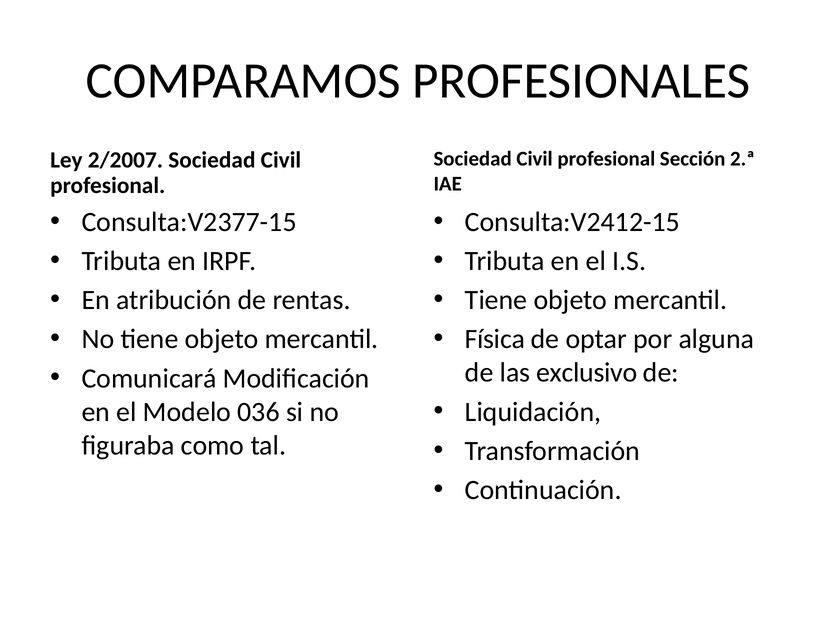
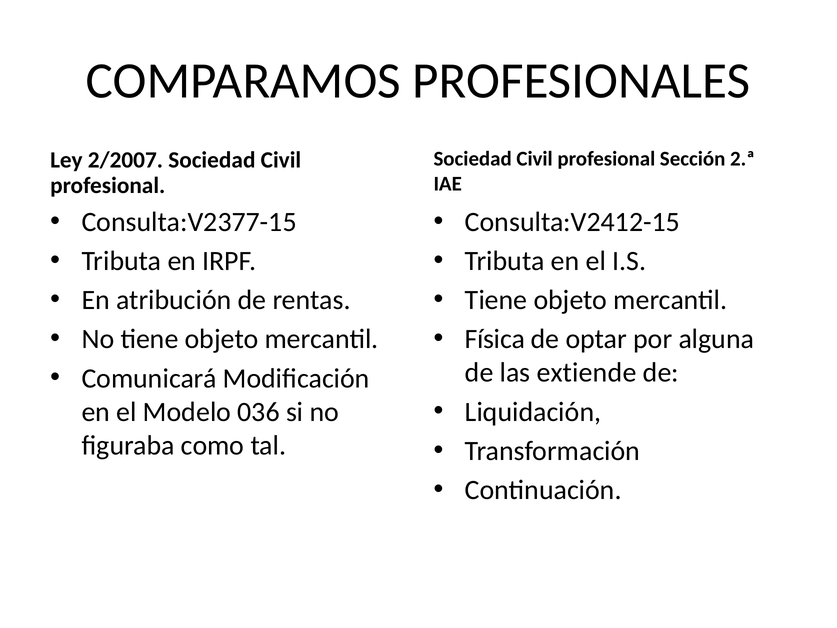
exclusivo: exclusivo -> extiende
